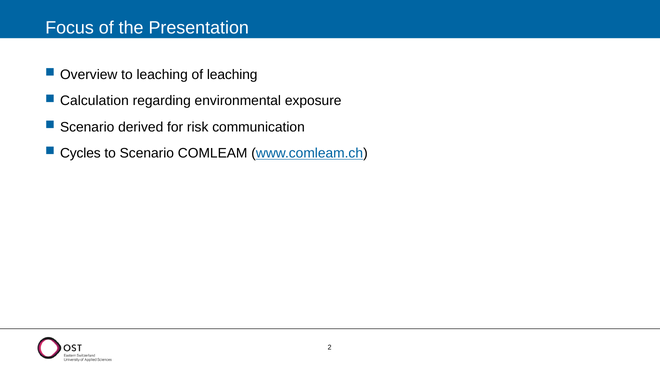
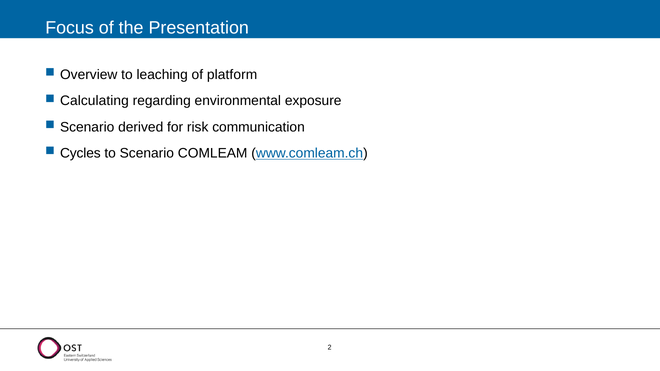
of leaching: leaching -> platform
Calculation: Calculation -> Calculating
